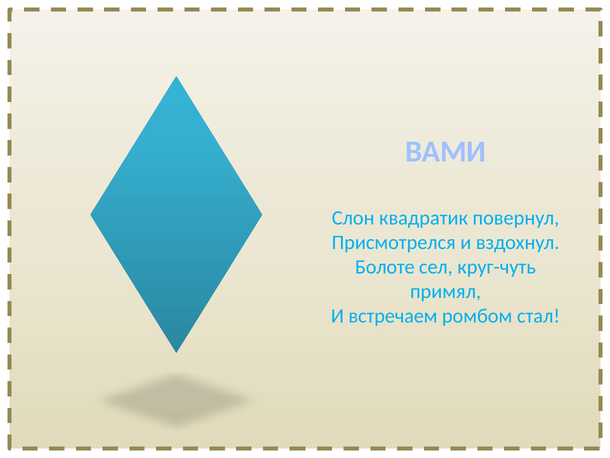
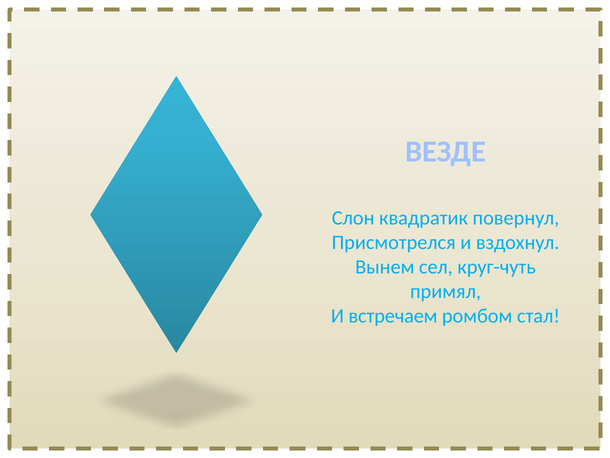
ВАМИ: ВАМИ -> ВЕЗДЕ
Болоте: Болоте -> Вынем
